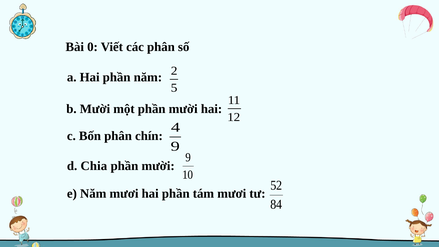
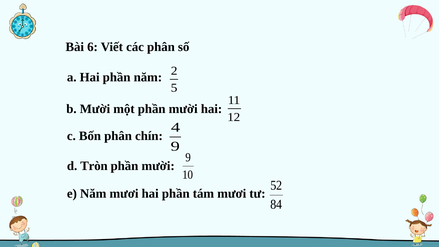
0: 0 -> 6
Chia: Chia -> Tròn
